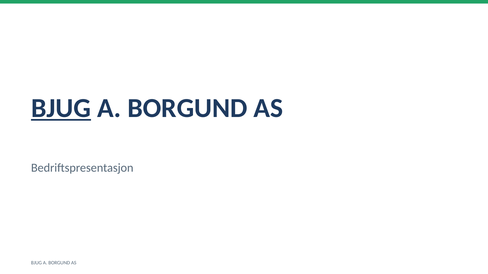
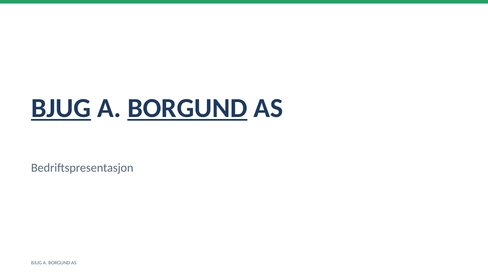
BORGUND at (187, 108) underline: none -> present
